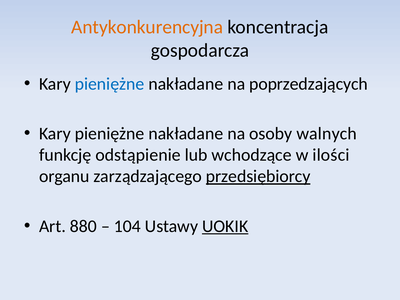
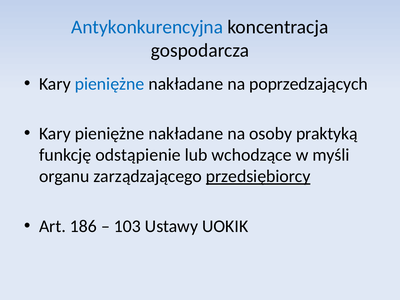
Antykonkurencyjna colour: orange -> blue
walnych: walnych -> praktyką
ilości: ilości -> myśli
880: 880 -> 186
104: 104 -> 103
UOKIK underline: present -> none
